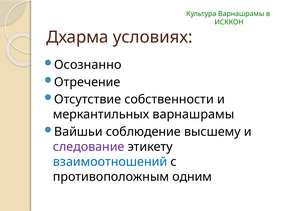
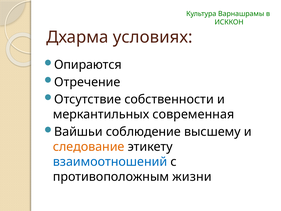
Осознанно: Осознанно -> Опираются
меркантильных варнашрамы: варнашрамы -> современная
следование colour: purple -> orange
одним: одним -> жизни
